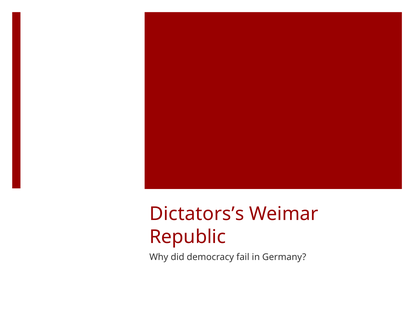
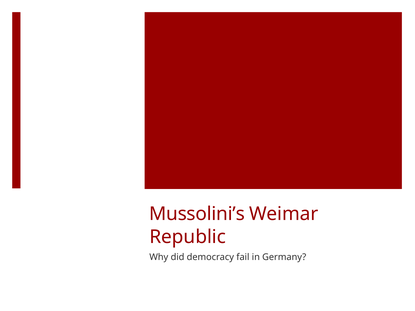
Dictators’s: Dictators’s -> Mussolini’s
